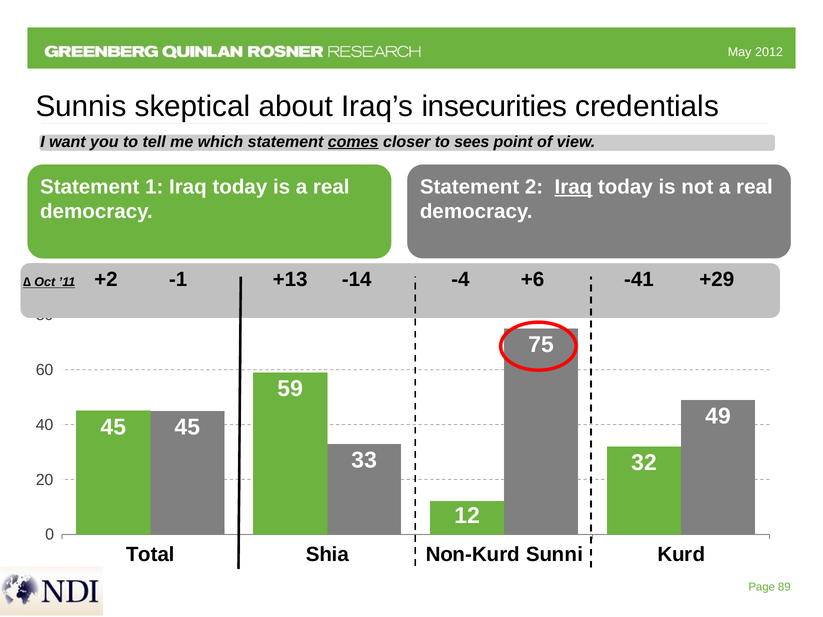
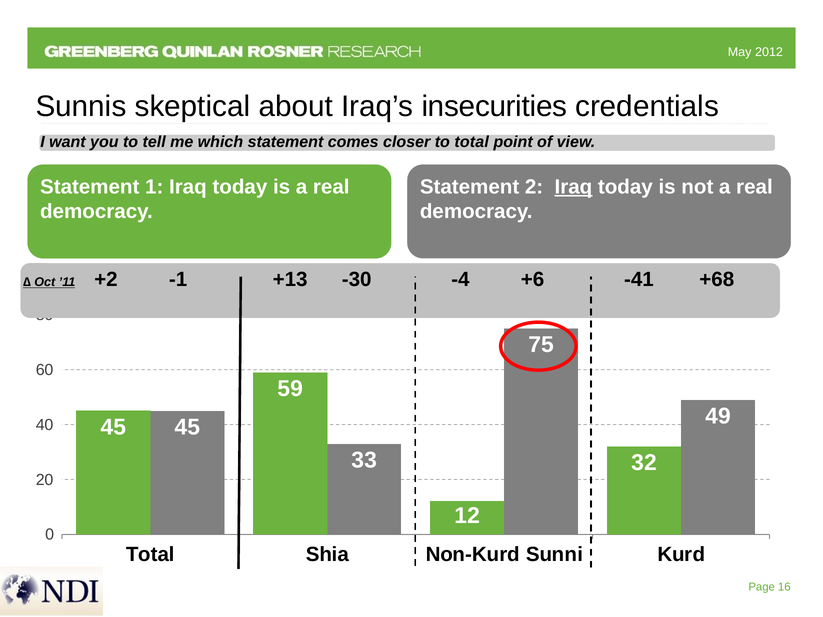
comes underline: present -> none
to sees: sees -> total
-14: -14 -> -30
+29: +29 -> +68
89: 89 -> 16
